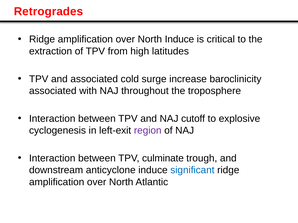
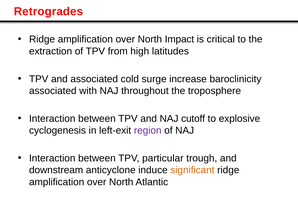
North Induce: Induce -> Impact
culminate: culminate -> particular
significant colour: blue -> orange
